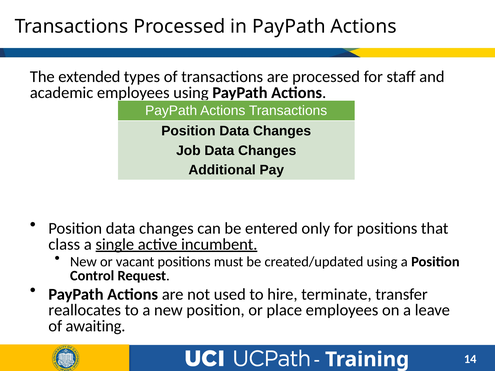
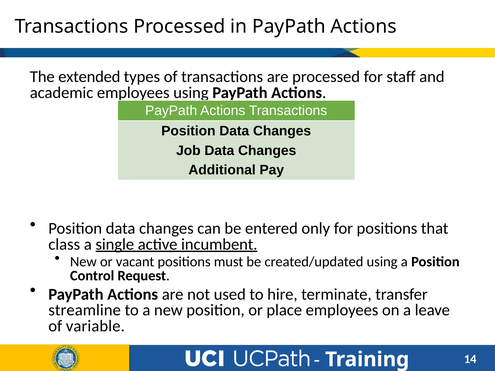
reallocates: reallocates -> streamline
awaiting: awaiting -> variable
